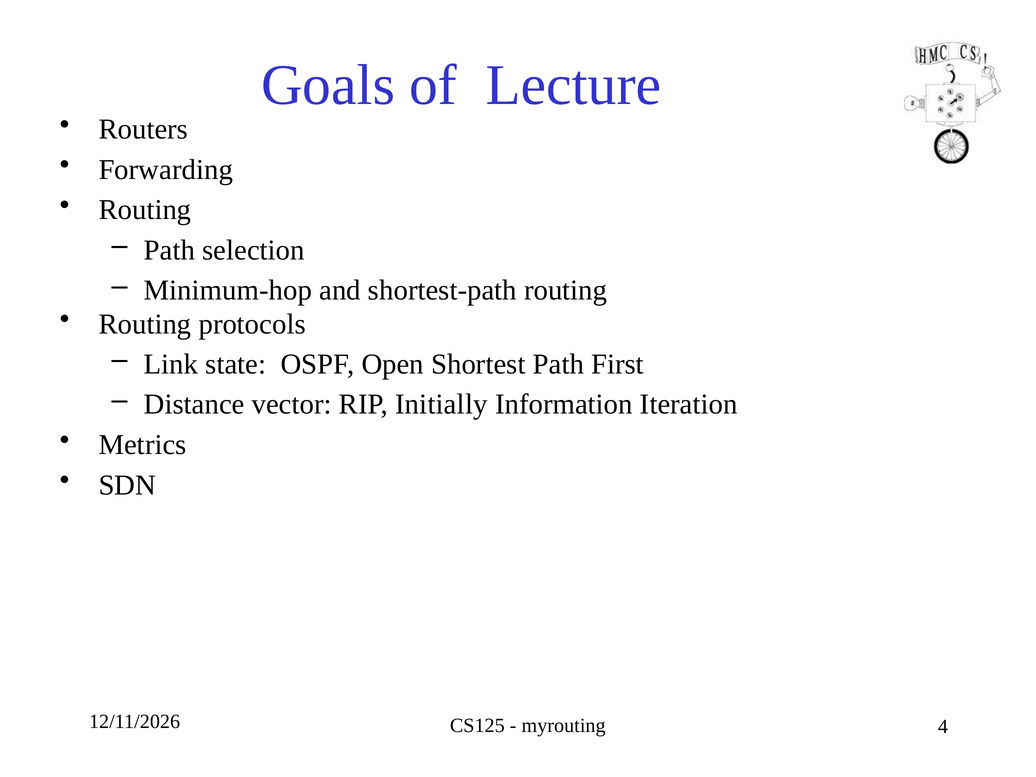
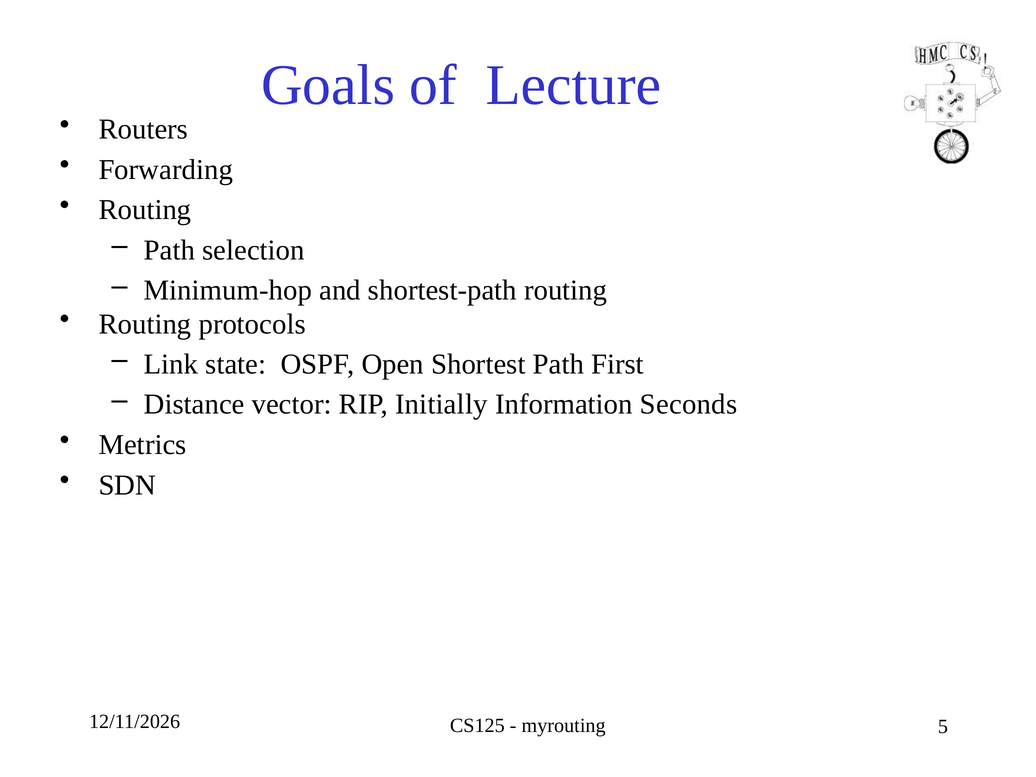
Iteration: Iteration -> Seconds
4: 4 -> 5
